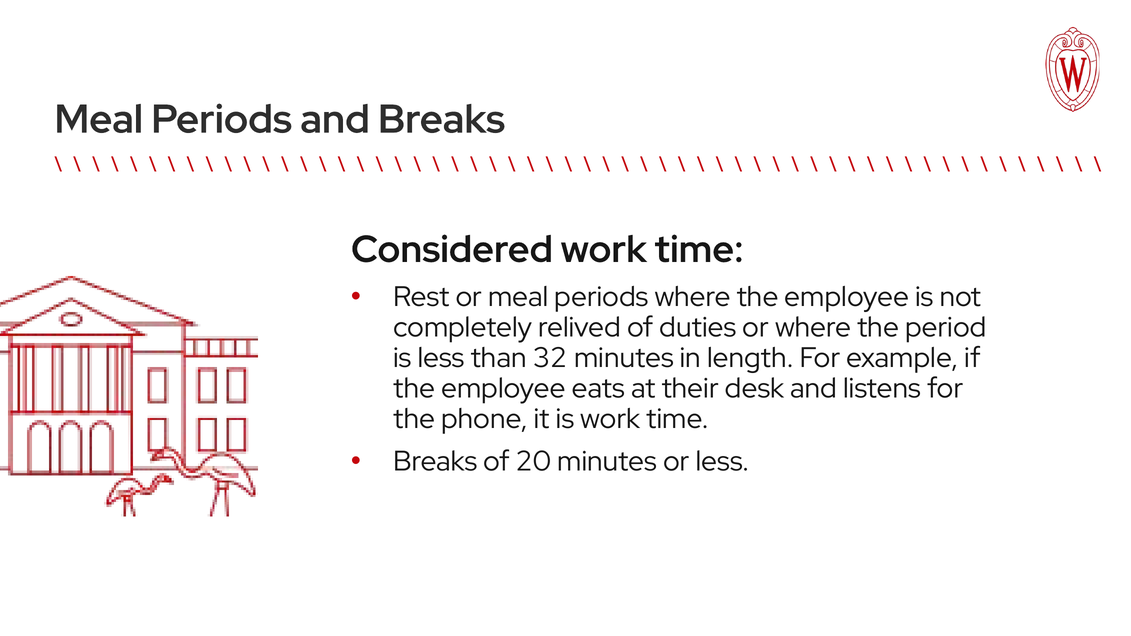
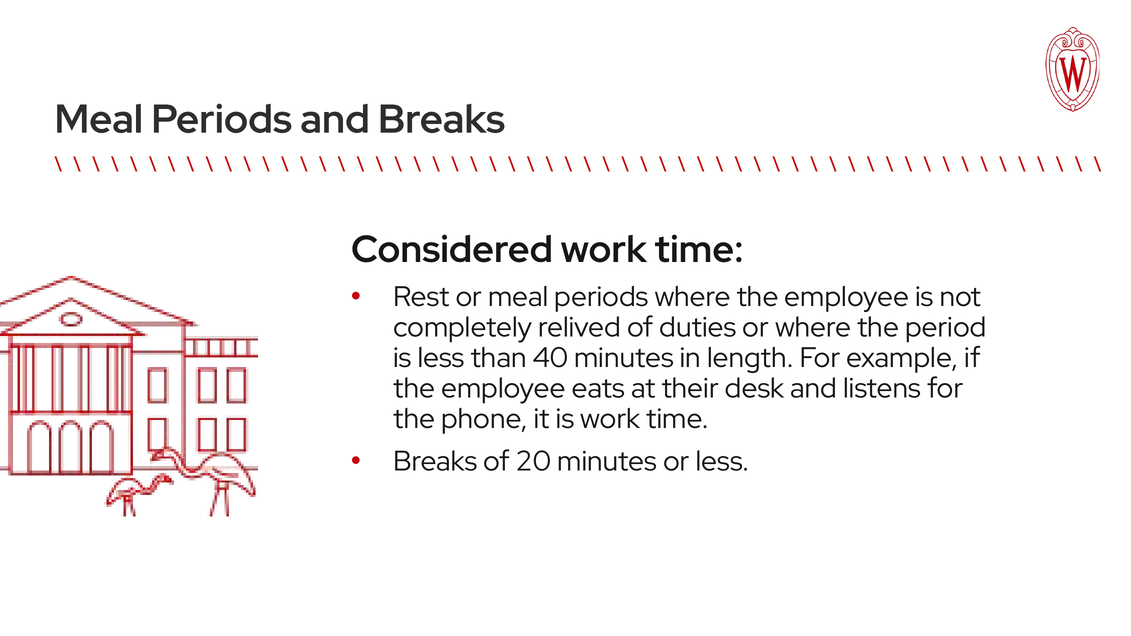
32: 32 -> 40
